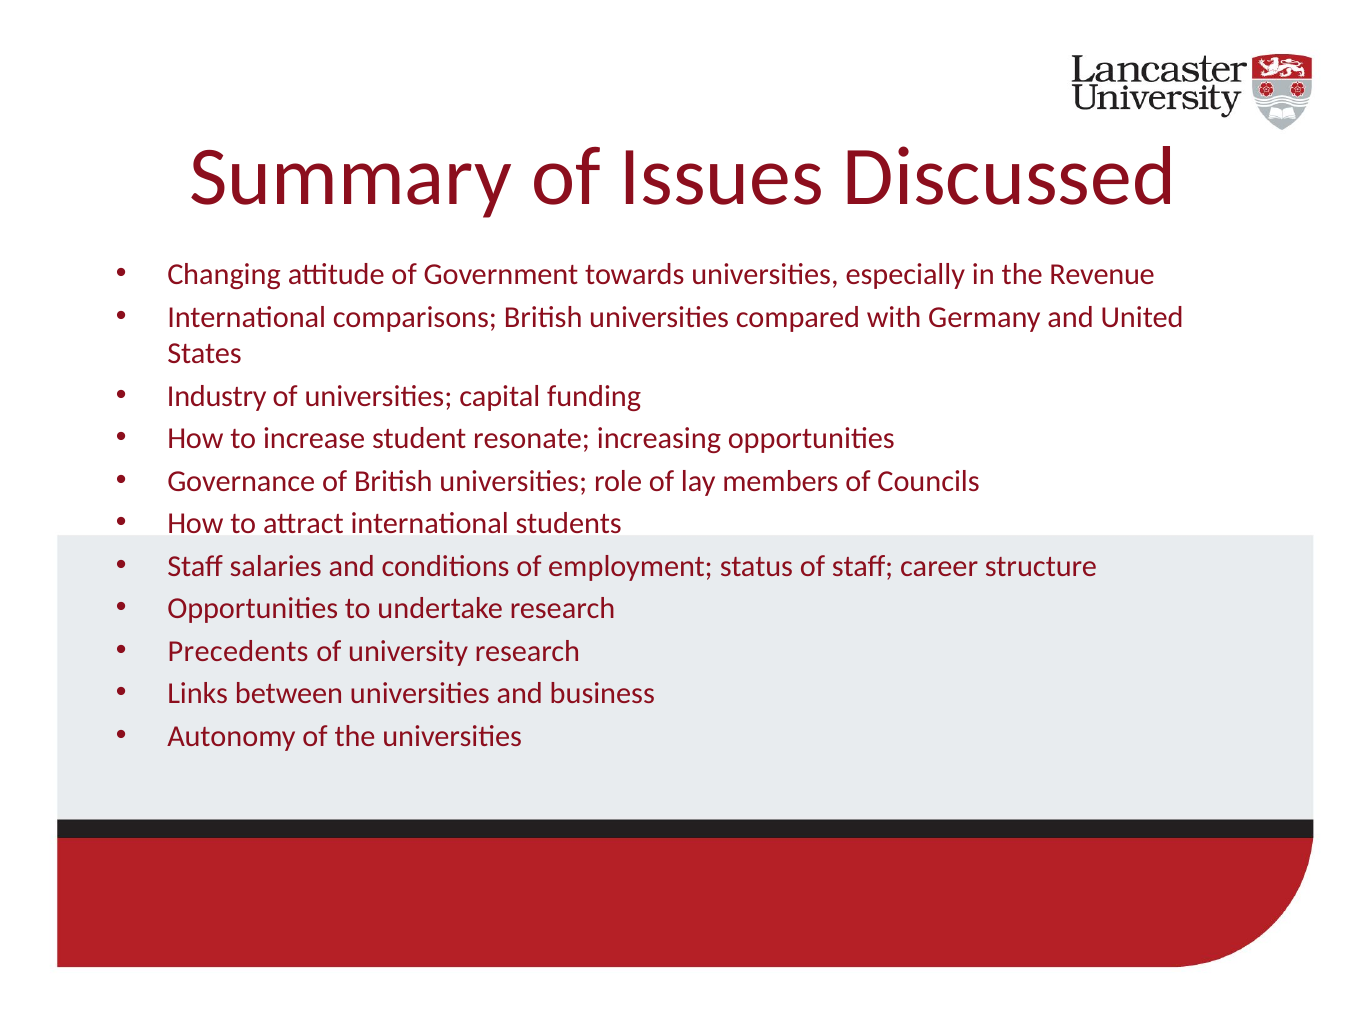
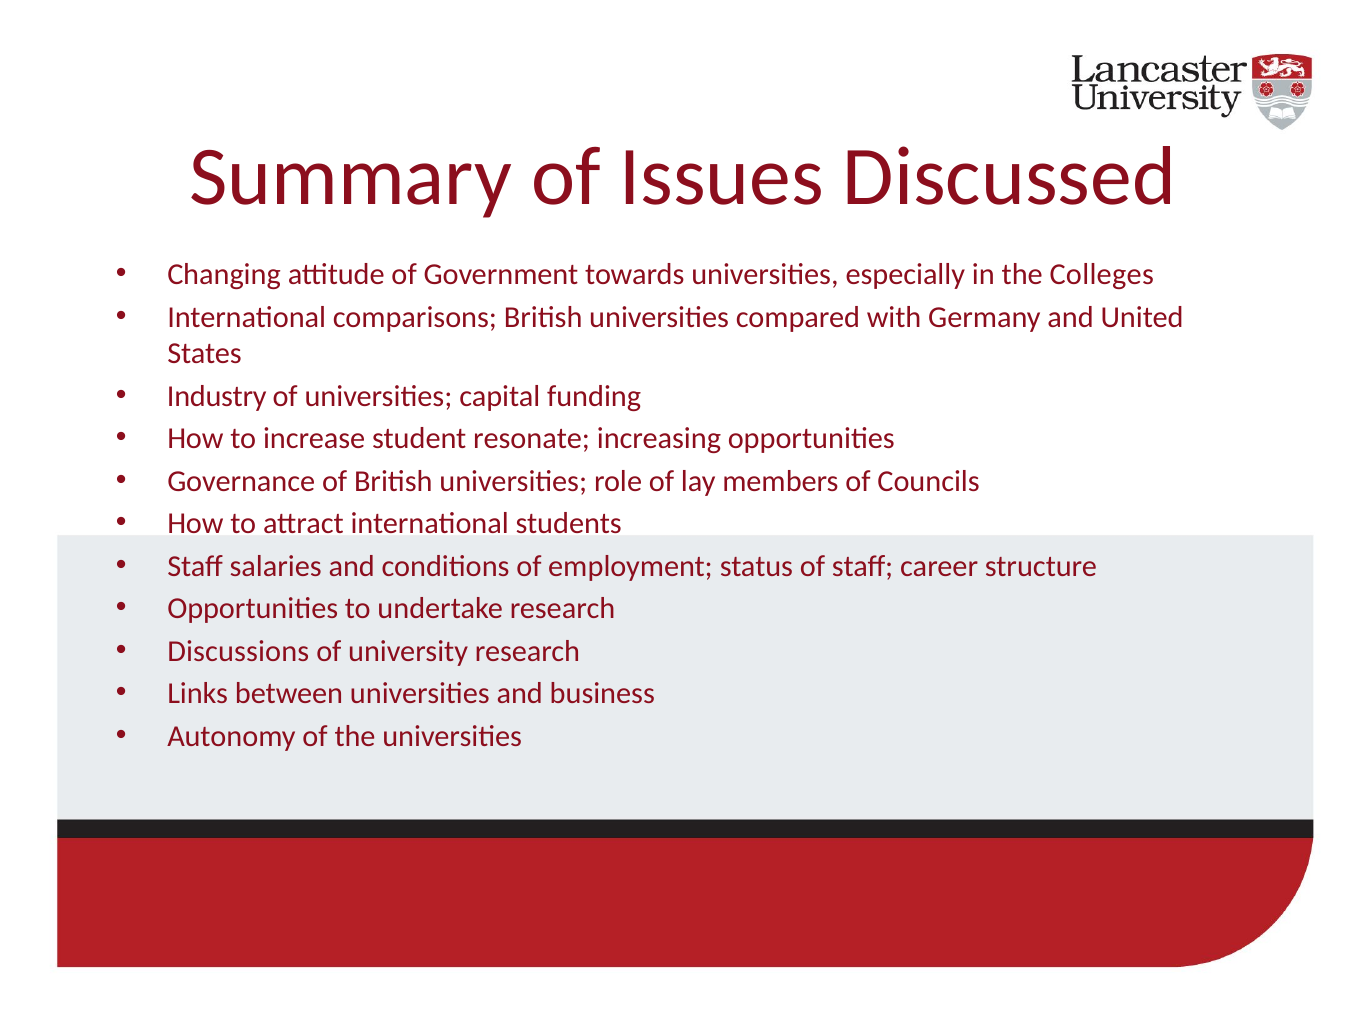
Revenue: Revenue -> Colleges
Precedents: Precedents -> Discussions
